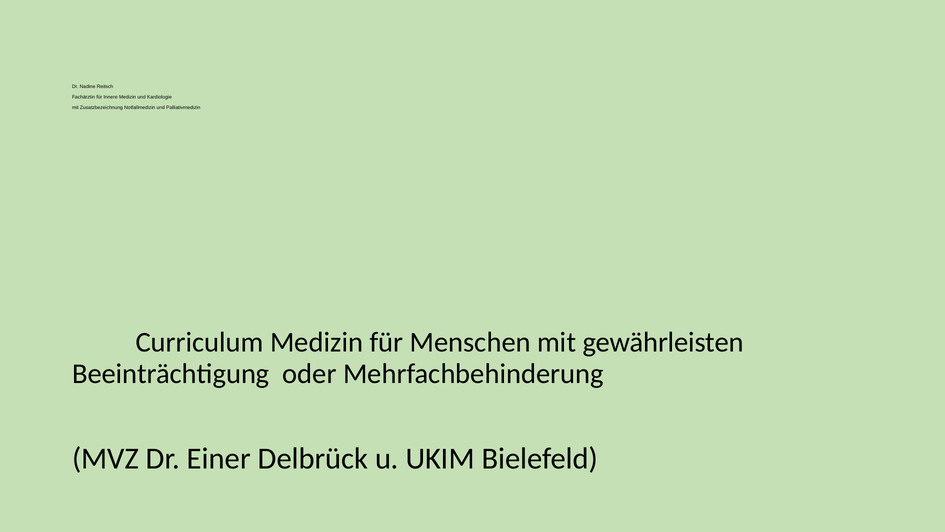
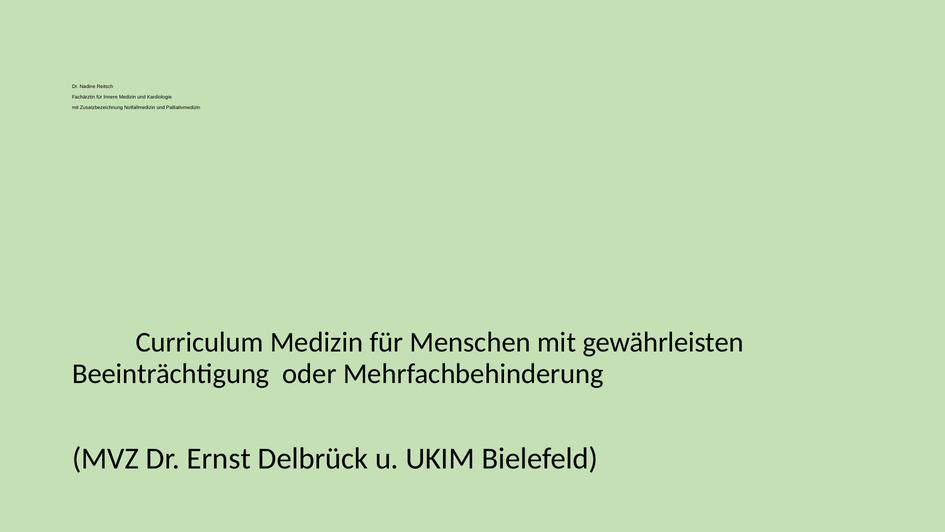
Einer: Einer -> Ernst
